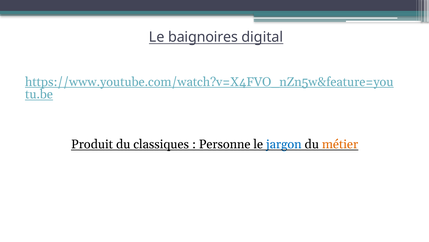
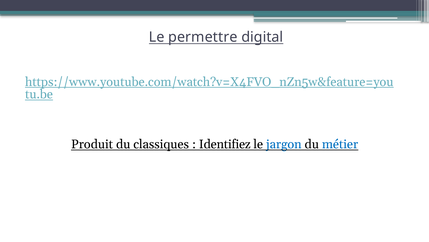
baignoires: baignoires -> permettre
Personne: Personne -> Identifiez
métier colour: orange -> blue
